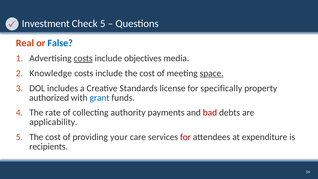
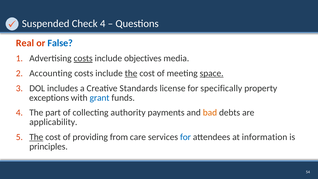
Investment: Investment -> Suspended
Check 5: 5 -> 4
Knowledge: Knowledge -> Accounting
the at (131, 73) underline: none -> present
authorized: authorized -> exceptions
rate: rate -> part
bad colour: red -> orange
The at (36, 137) underline: none -> present
your: your -> from
for at (186, 137) colour: red -> blue
expenditure: expenditure -> information
recipients: recipients -> principles
